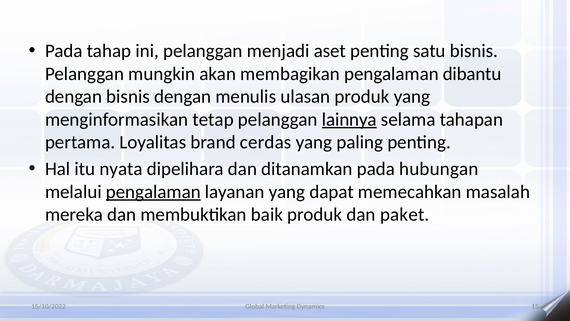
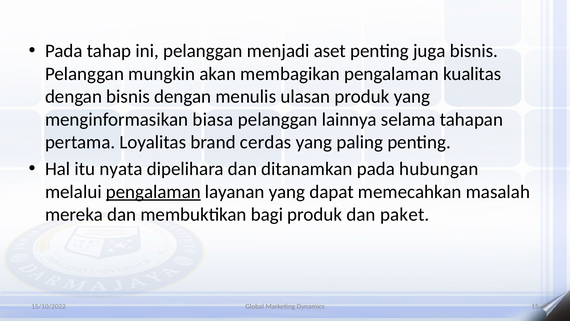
satu: satu -> juga
dibantu: dibantu -> kualitas
tetap: tetap -> biasa
lainnya underline: present -> none
baik: baik -> bagi
